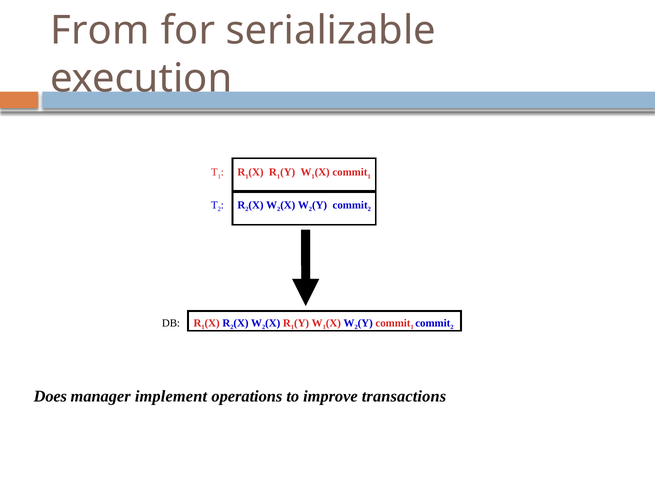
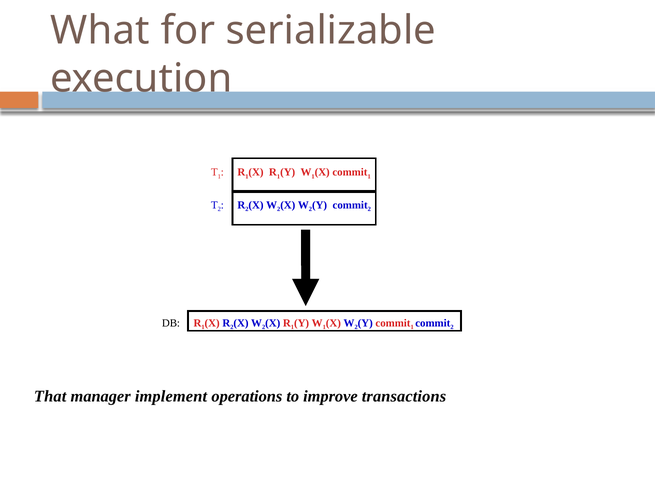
From: From -> What
Does: Does -> That
